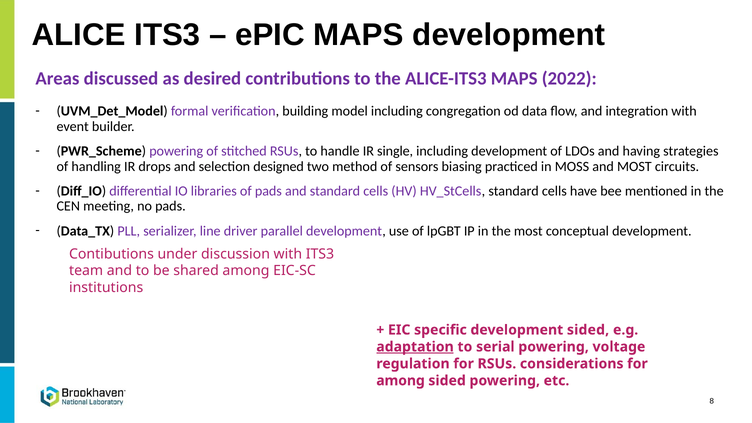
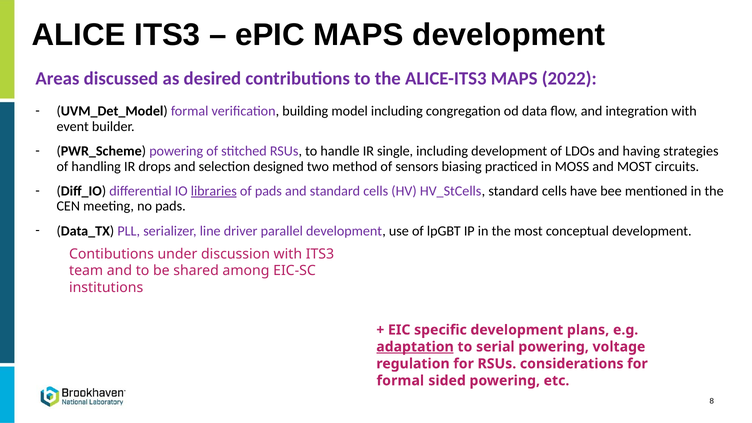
libraries underline: none -> present
development sided: sided -> plans
among at (401, 381): among -> formal
